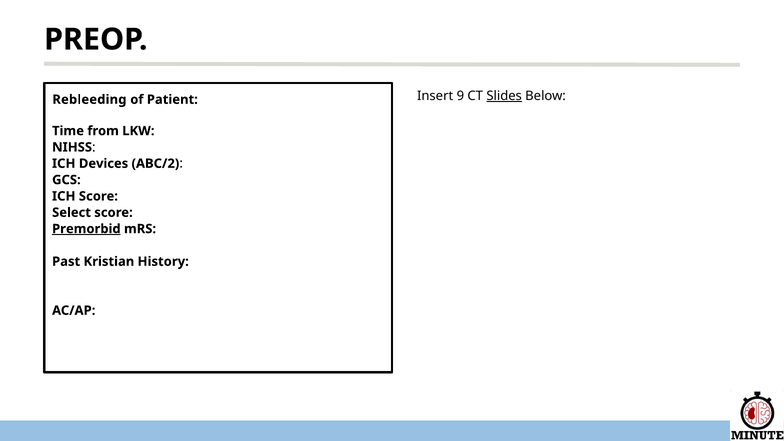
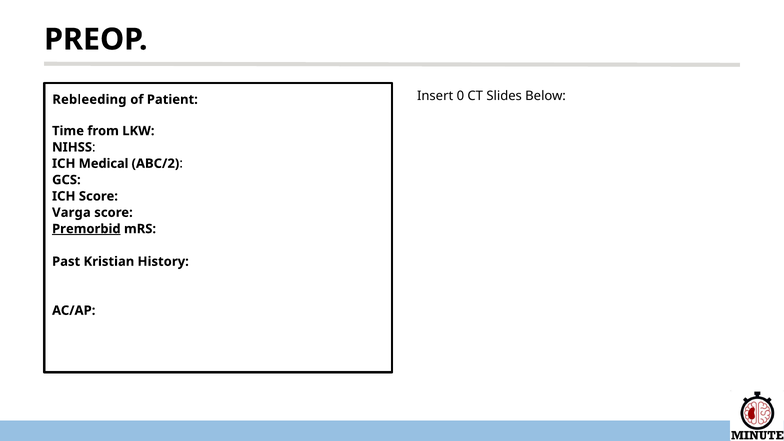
9: 9 -> 0
Slides underline: present -> none
Devices: Devices -> Medical
Select: Select -> Varga
